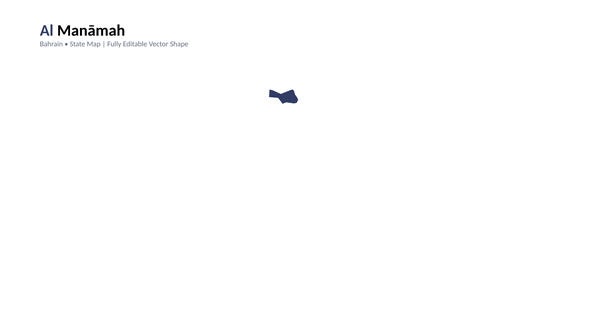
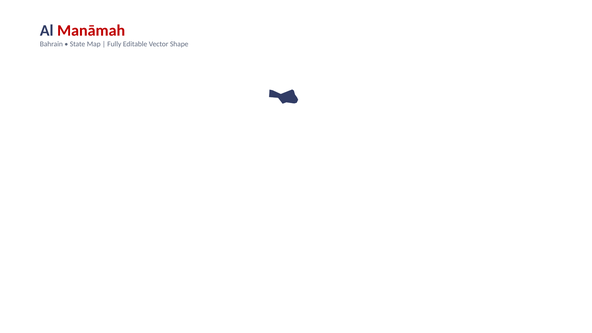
Manāmah colour: black -> red
